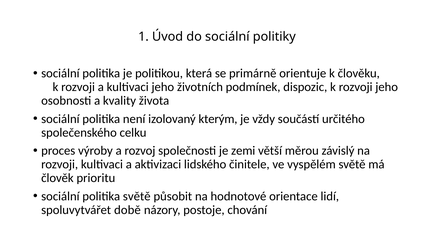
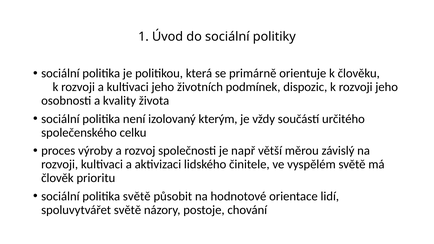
zemi: zemi -> např
spoluvytvářet době: době -> světě
